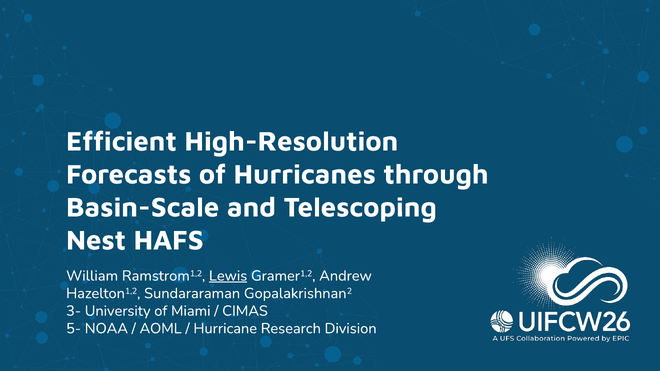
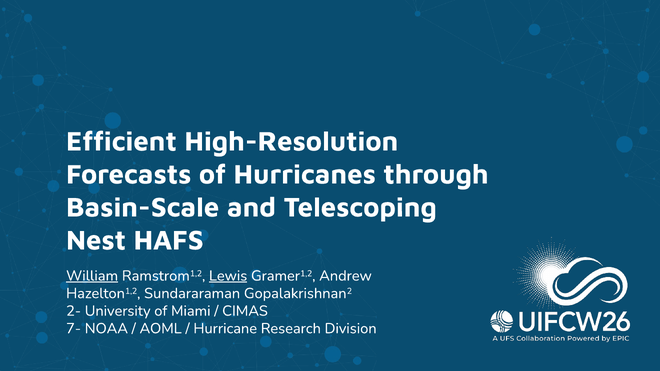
William underline: none -> present
3-: 3- -> 2-
5-: 5- -> 7-
